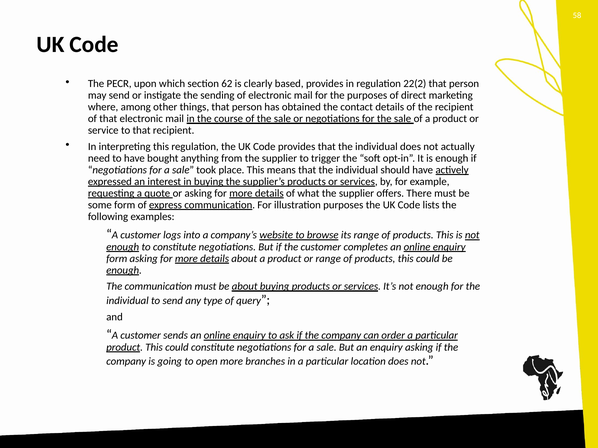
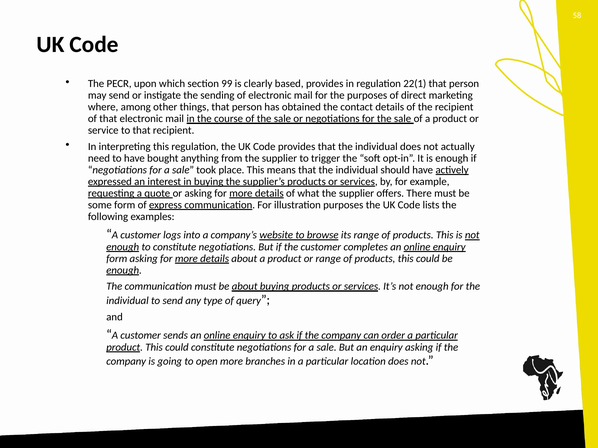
62: 62 -> 99
22(2: 22(2 -> 22(1
